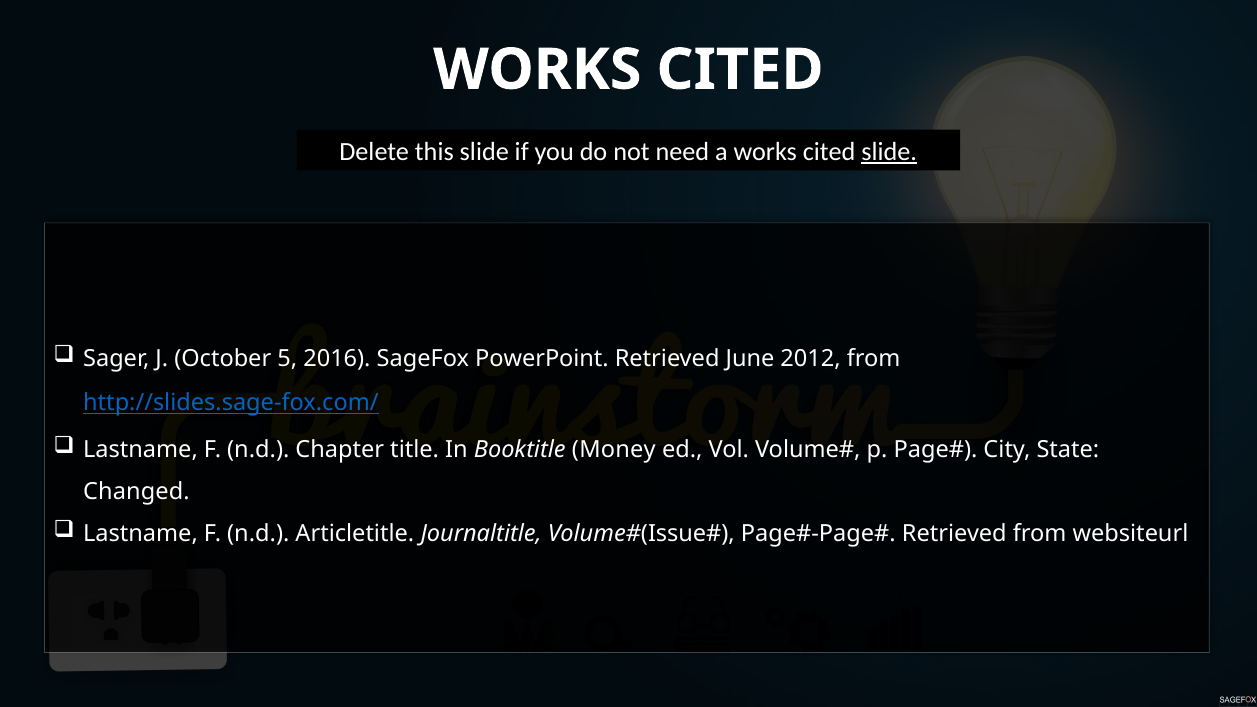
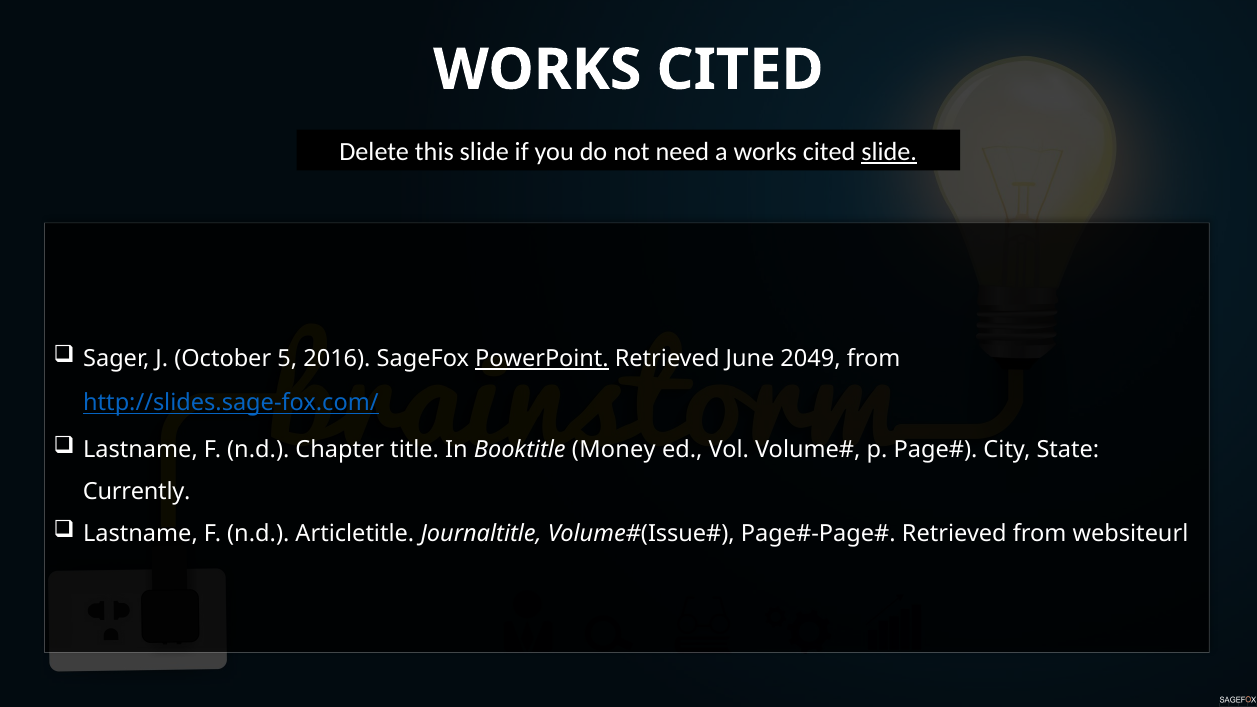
PowerPoint underline: none -> present
2012: 2012 -> 2049
Changed: Changed -> Currently
